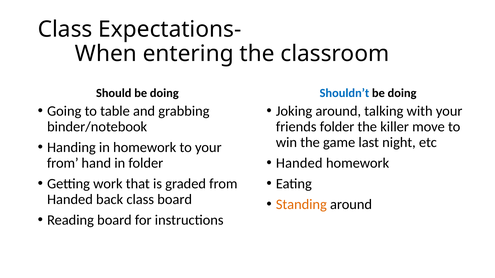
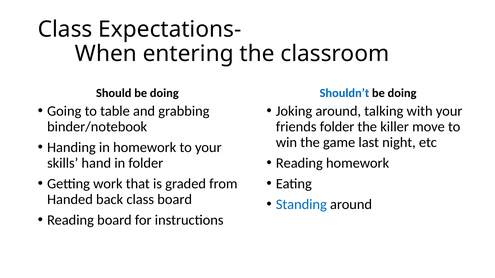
Handed at (299, 163): Handed -> Reading
from at (63, 163): from -> skills
Standing colour: orange -> blue
